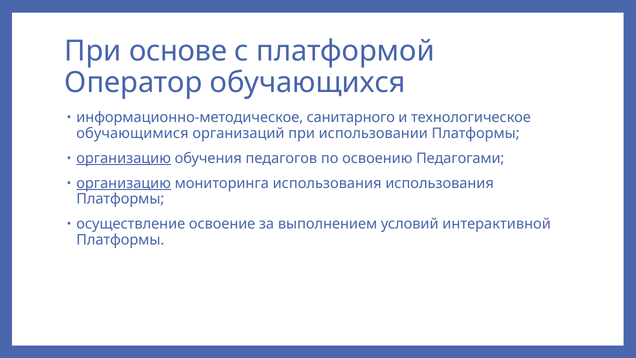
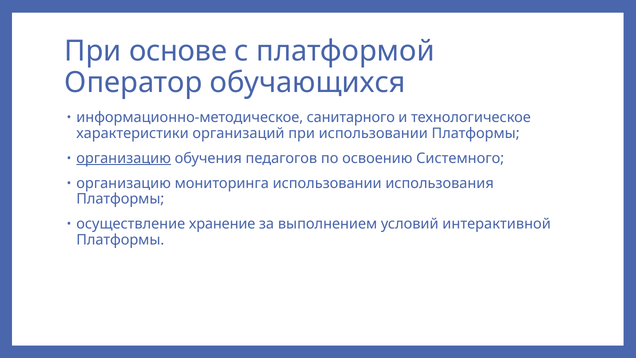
обучающимися: обучающимися -> характеристики
Педагогами: Педагогами -> Системного
организацию at (124, 183) underline: present -> none
мониторинга использования: использования -> использовании
освоение: освоение -> хранение
